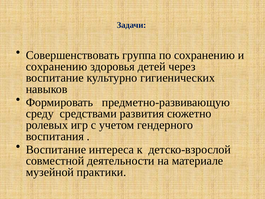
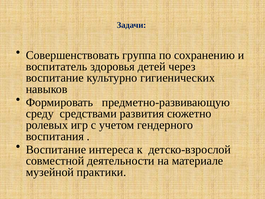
сохранению at (57, 66): сохранению -> воспитатель
